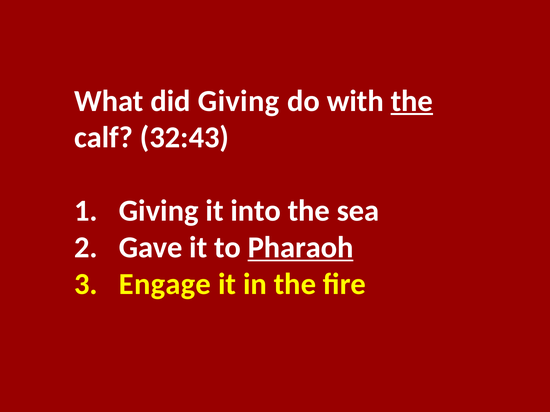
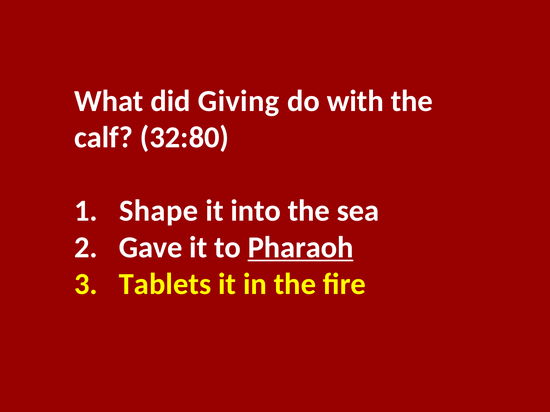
the at (412, 101) underline: present -> none
32:43: 32:43 -> 32:80
Giving at (159, 211): Giving -> Shape
Engage: Engage -> Tablets
